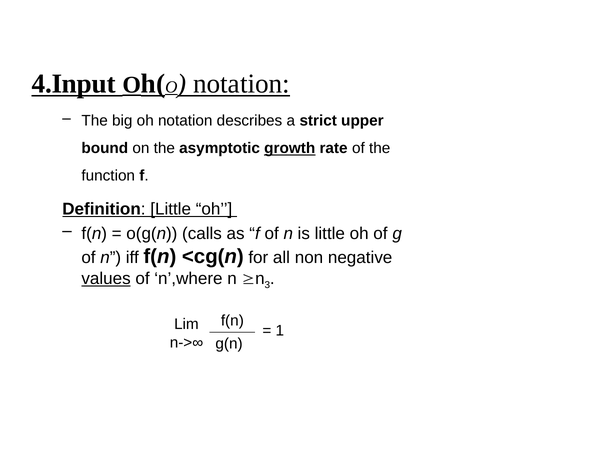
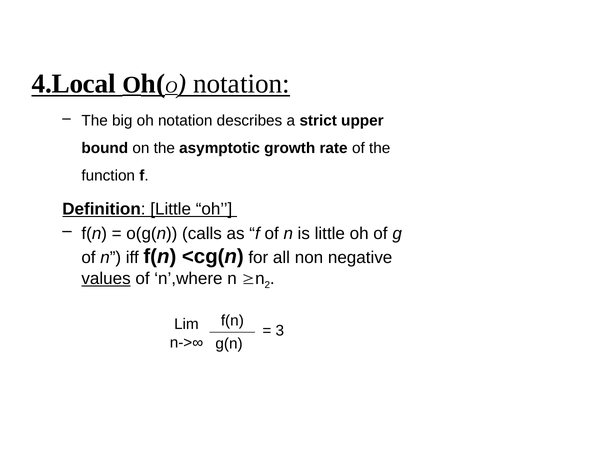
4.Input: 4.Input -> 4.Local
growth underline: present -> none
3: 3 -> 2
1: 1 -> 3
